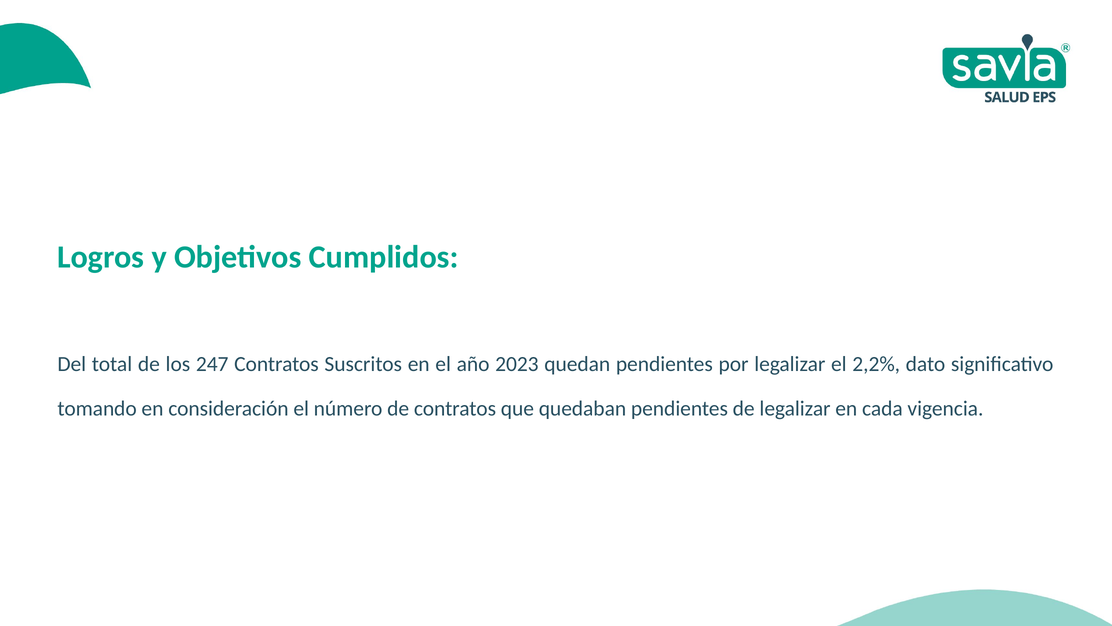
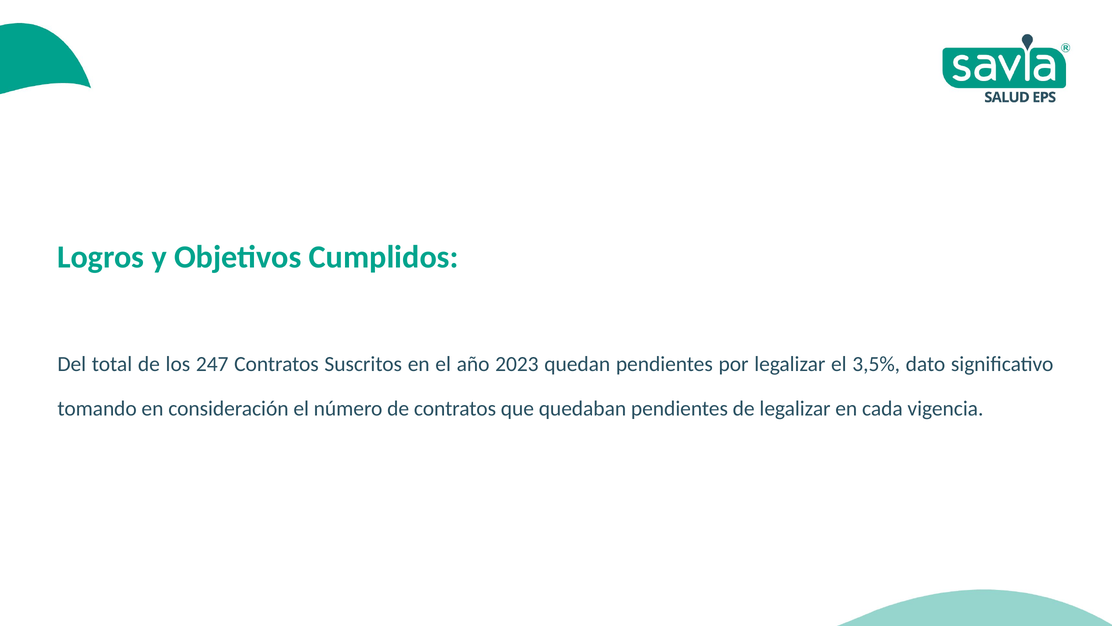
2,2%: 2,2% -> 3,5%
